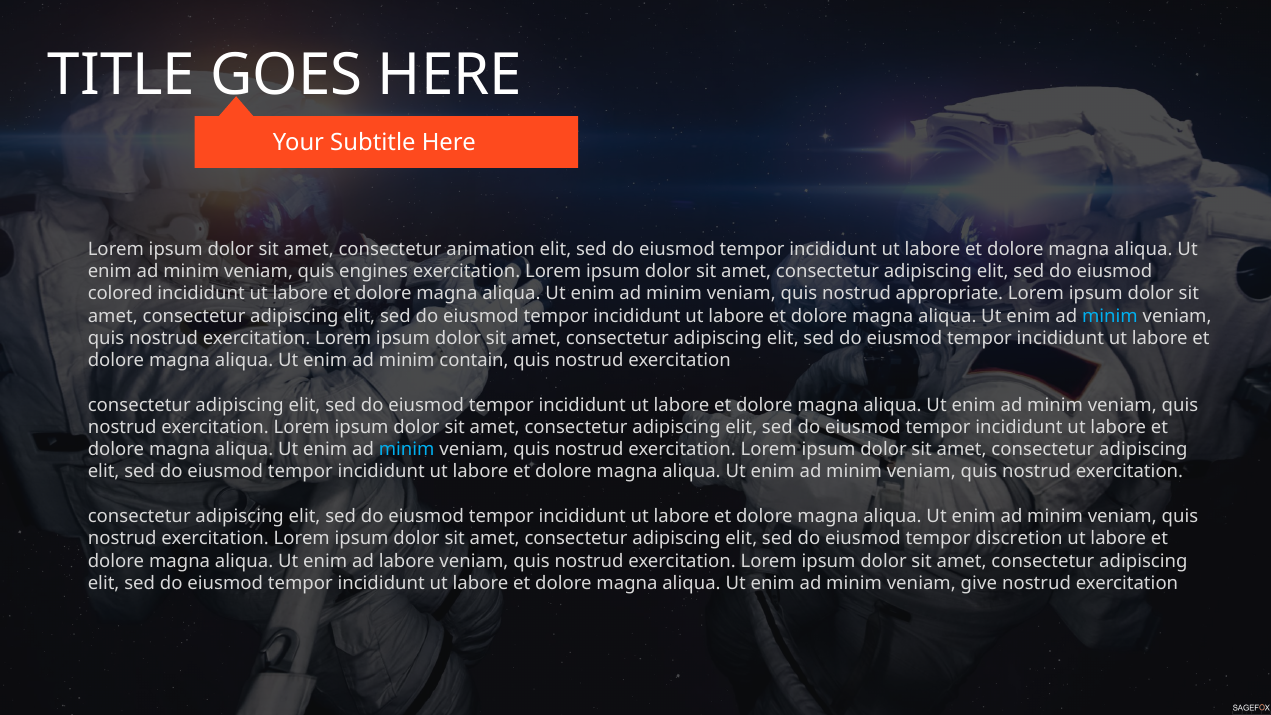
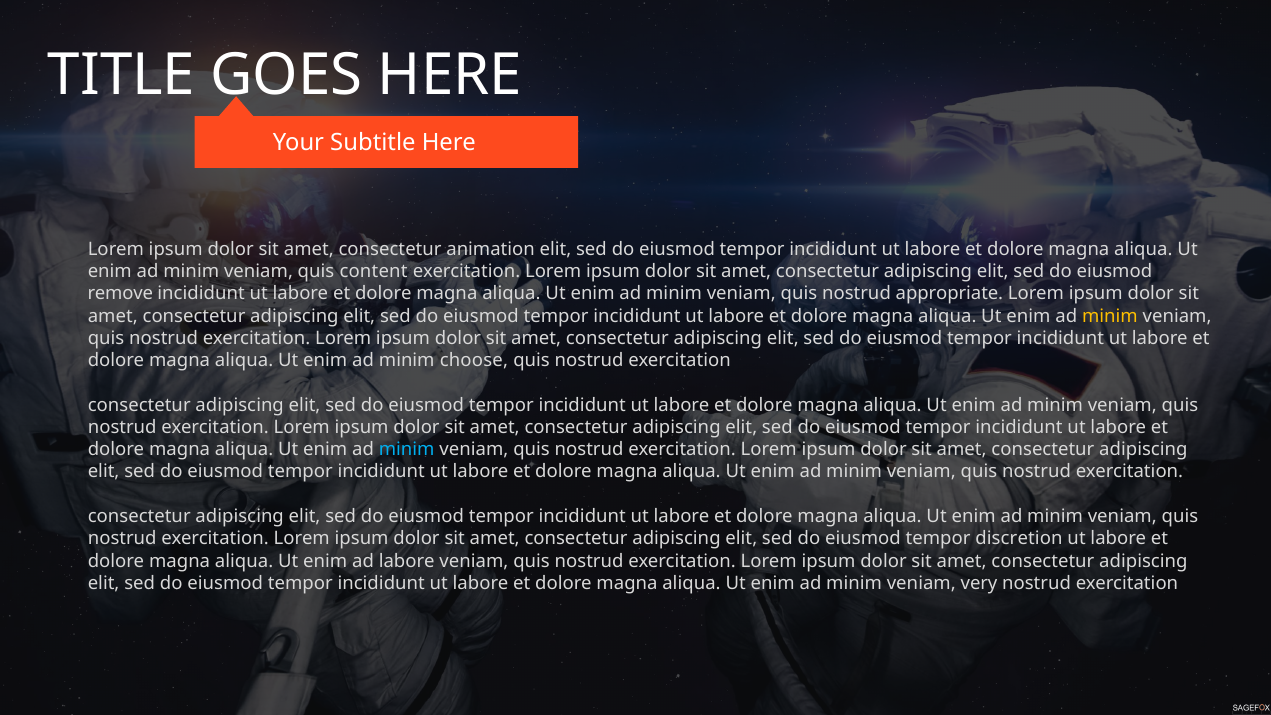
engines: engines -> content
colored: colored -> remove
minim at (1110, 316) colour: light blue -> yellow
contain: contain -> choose
give: give -> very
